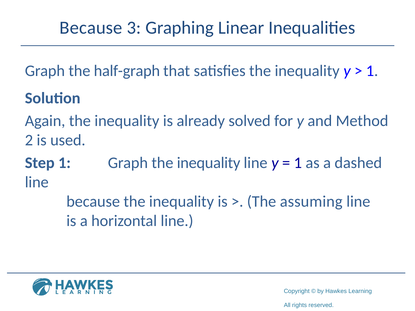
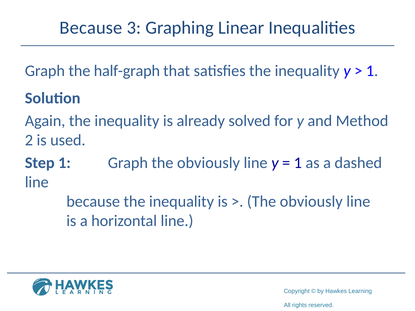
Graph the inequality: inequality -> obviously
assuming at (311, 202): assuming -> obviously
